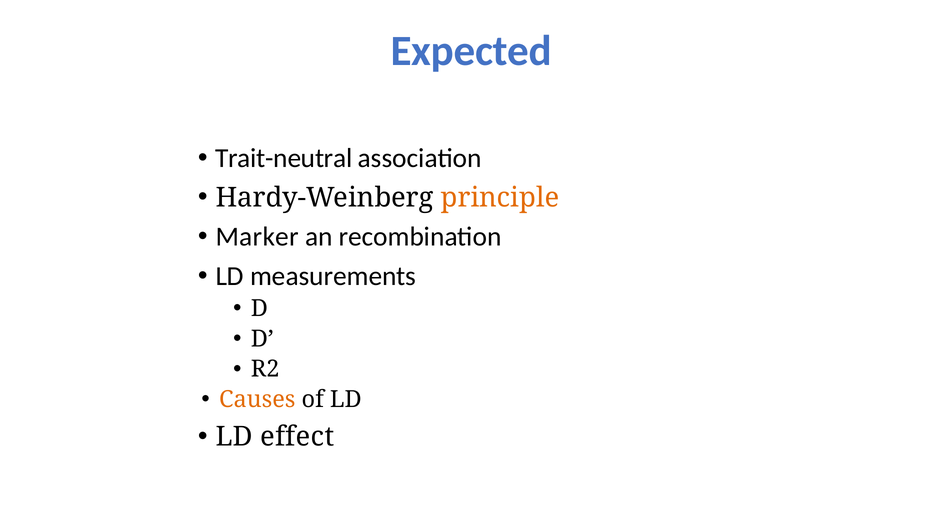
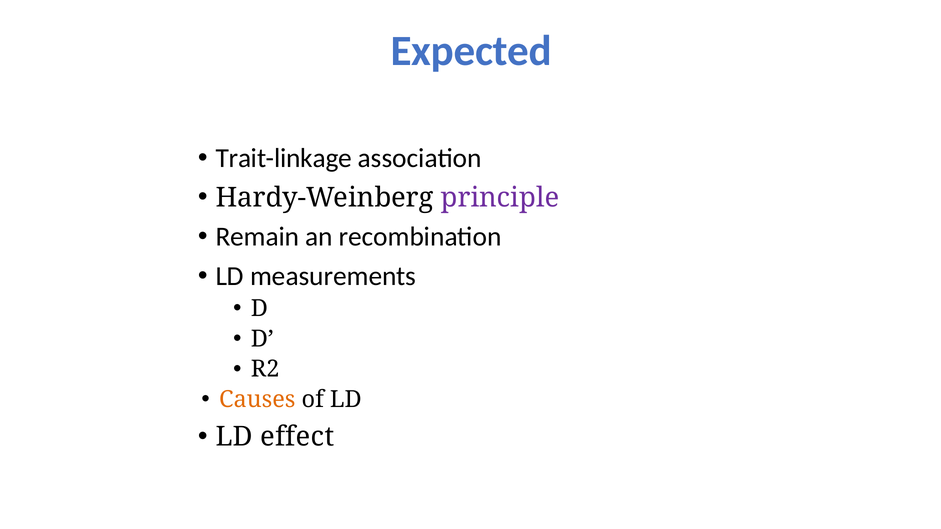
Trait-neutral: Trait-neutral -> Trait-linkage
principle colour: orange -> purple
Marker: Marker -> Remain
